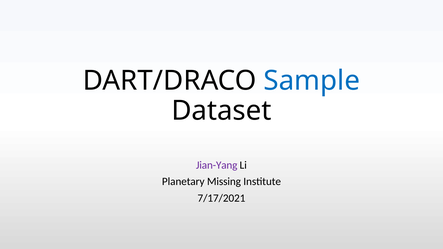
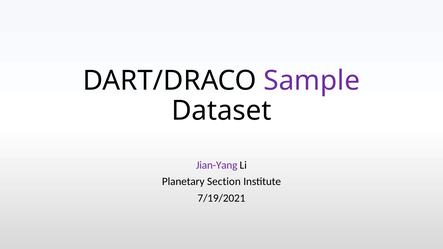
Sample colour: blue -> purple
Missing: Missing -> Section
7/17/2021: 7/17/2021 -> 7/19/2021
